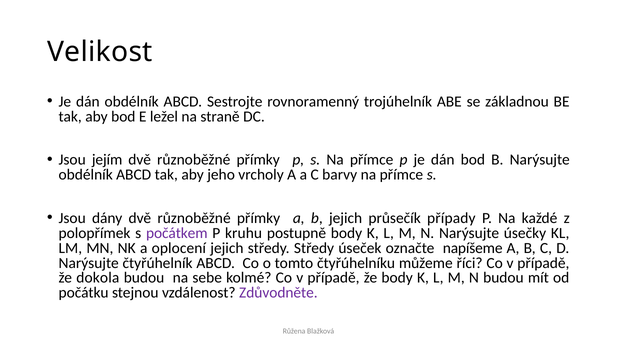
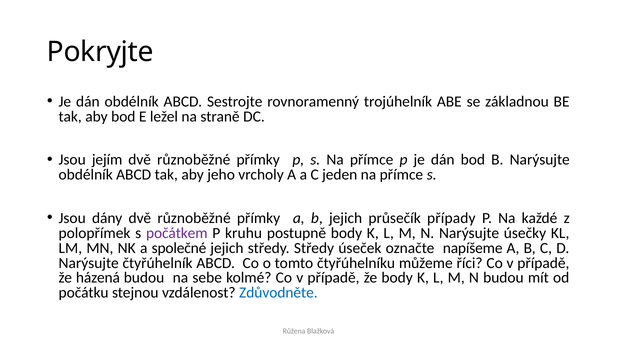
Velikost: Velikost -> Pokryjte
barvy: barvy -> jeden
oplocení: oplocení -> společné
dokola: dokola -> házená
Zdůvodněte colour: purple -> blue
